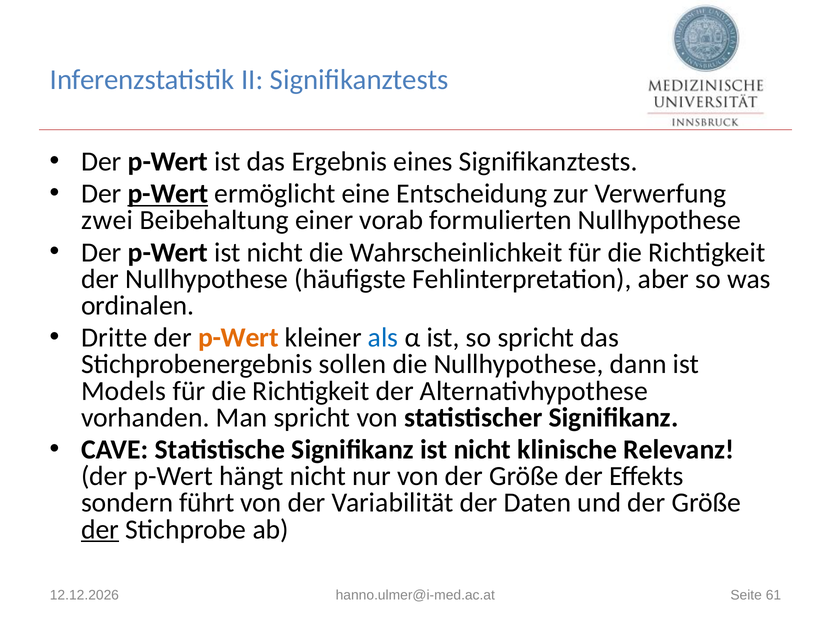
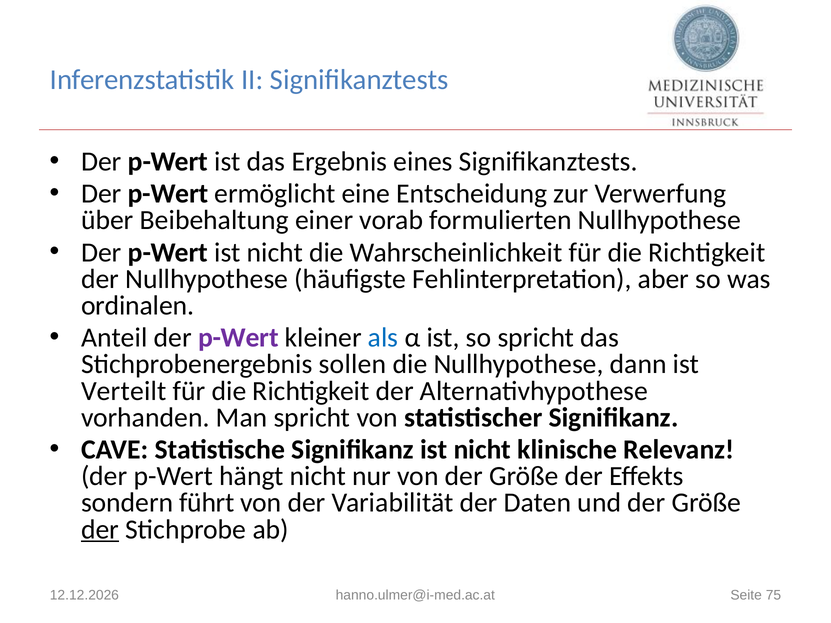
p-Wert at (168, 194) underline: present -> none
zwei: zwei -> über
Dritte: Dritte -> Anteil
p-Wert at (238, 338) colour: orange -> purple
Models: Models -> Verteilt
61: 61 -> 75
